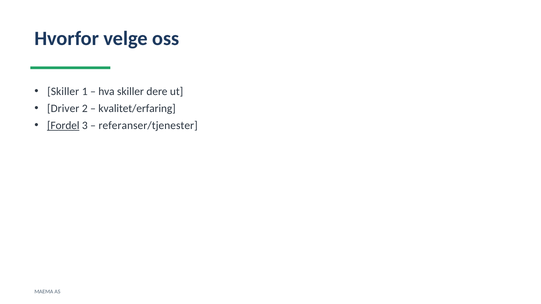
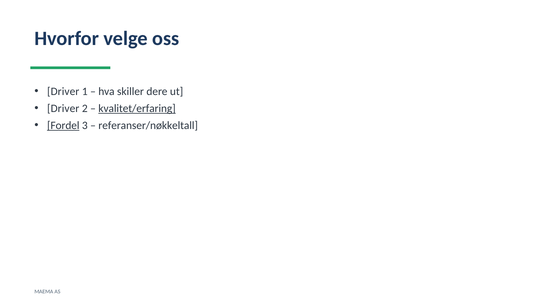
Skiller at (63, 92): Skiller -> Driver
kvalitet/erfaring underline: none -> present
referanser/tjenester: referanser/tjenester -> referanser/nøkkeltall
